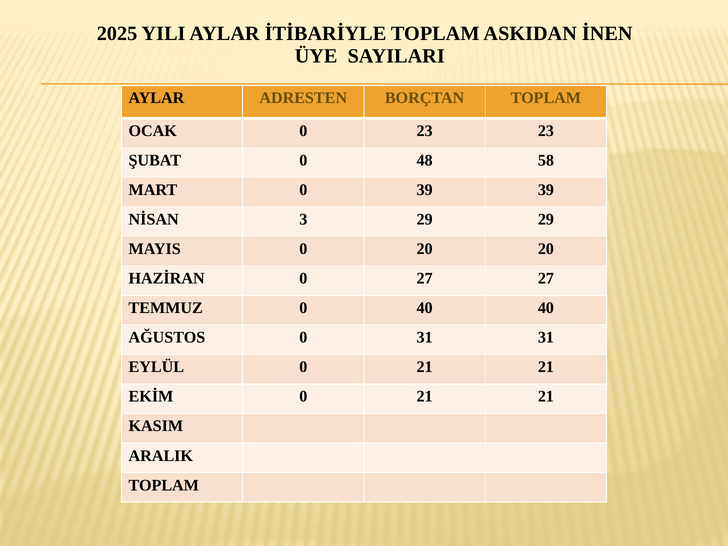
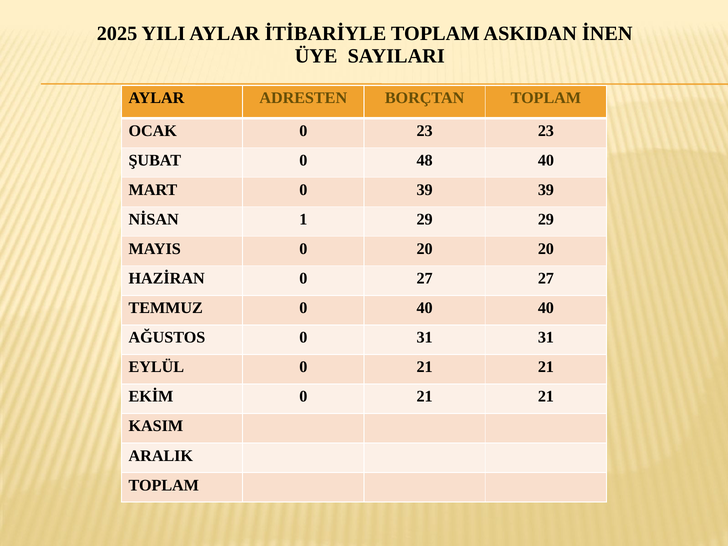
48 58: 58 -> 40
3: 3 -> 1
